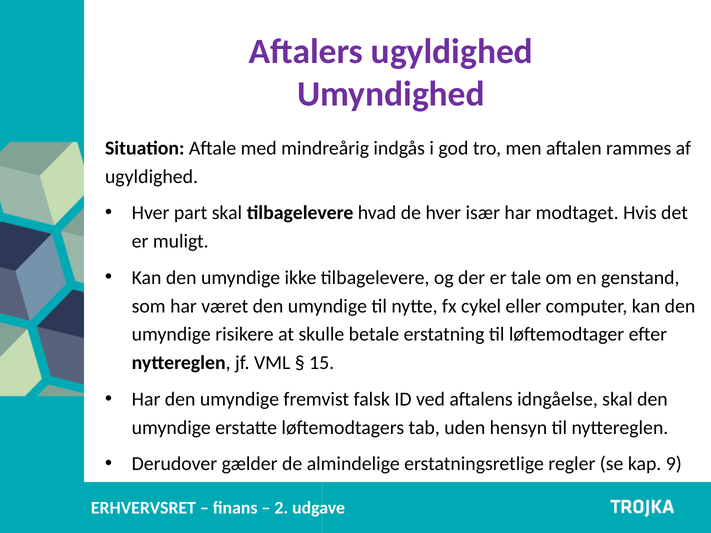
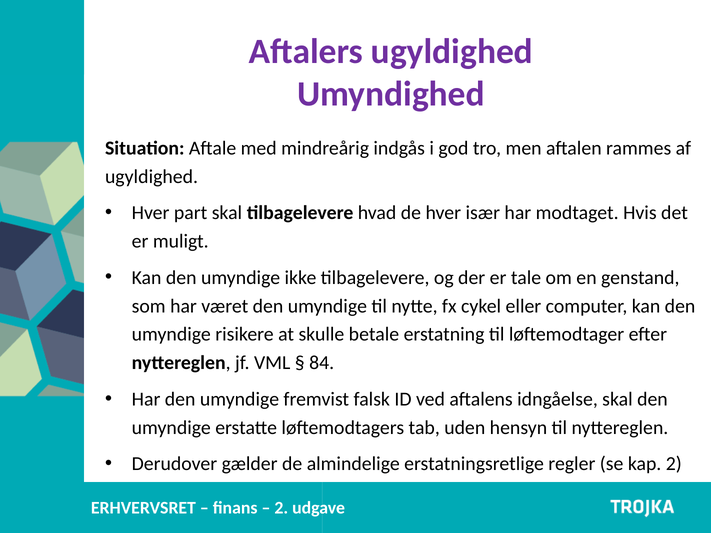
15: 15 -> 84
kap 9: 9 -> 2
